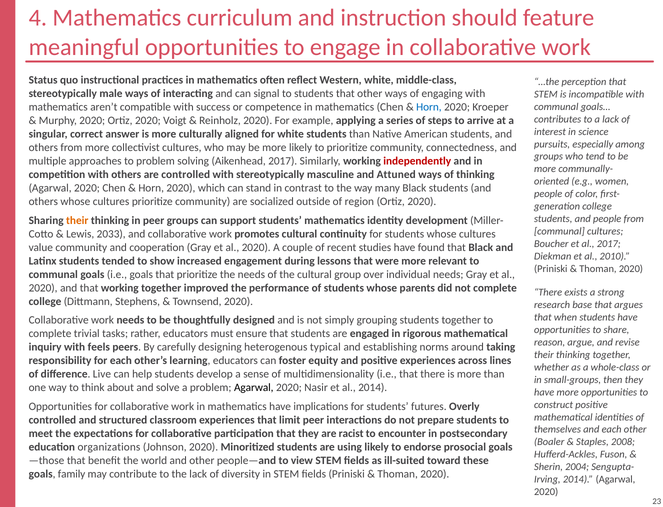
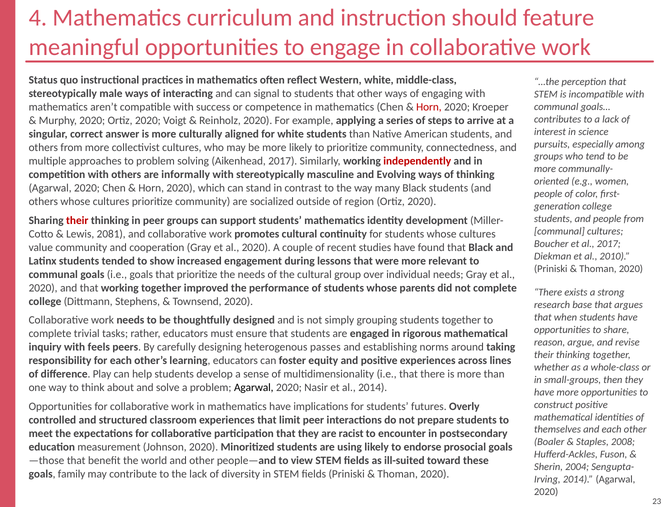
Horn at (429, 107) colour: blue -> red
are controlled: controlled -> informally
Attuned: Attuned -> Evolving
their at (77, 220) colour: orange -> red
2033: 2033 -> 2081
typical: typical -> passes
Live: Live -> Play
organizations: organizations -> measurement
